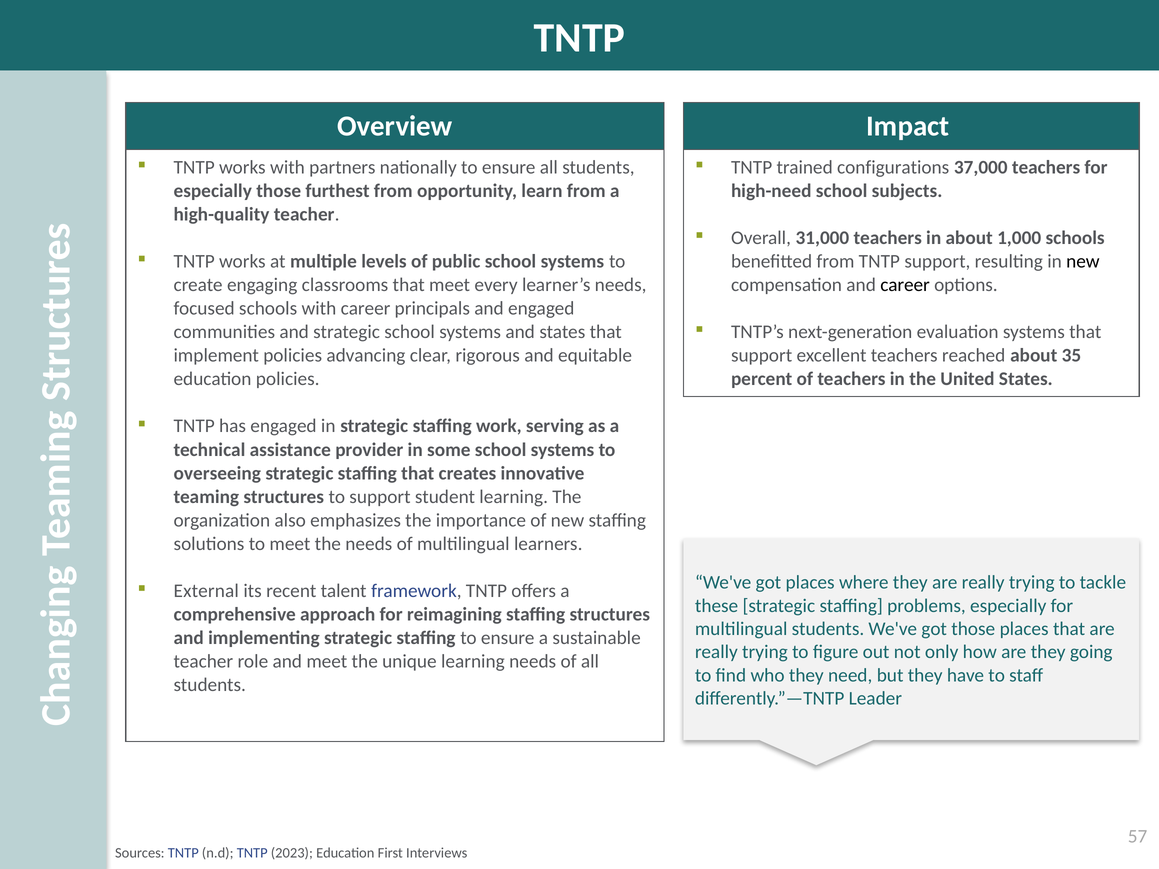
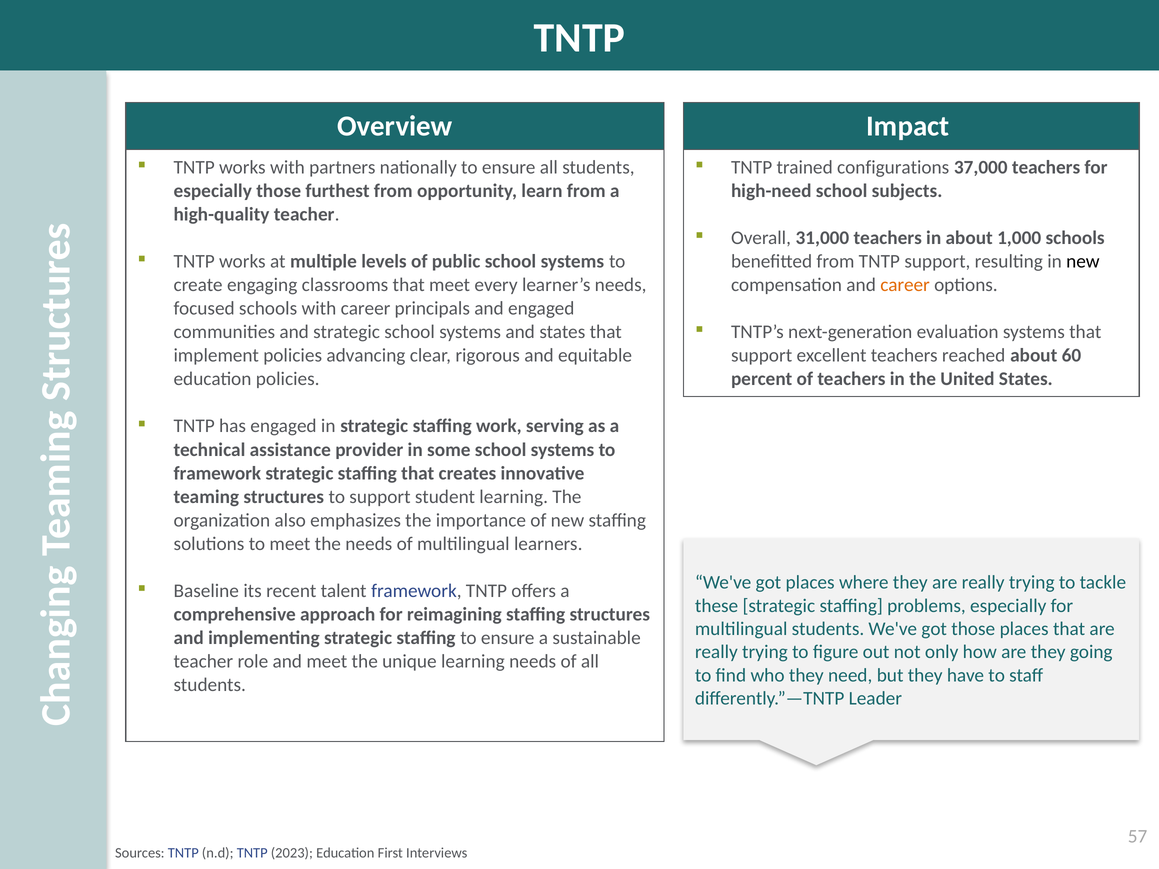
career at (905, 285) colour: black -> orange
35: 35 -> 60
overseeing at (217, 473): overseeing -> framework
External: External -> Baseline
